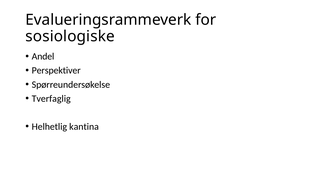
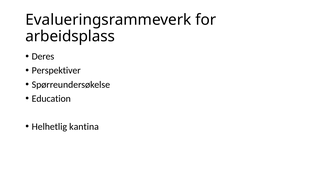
sosiologiske: sosiologiske -> arbeidsplass
Andel: Andel -> Deres
Tverfaglig: Tverfaglig -> Education
